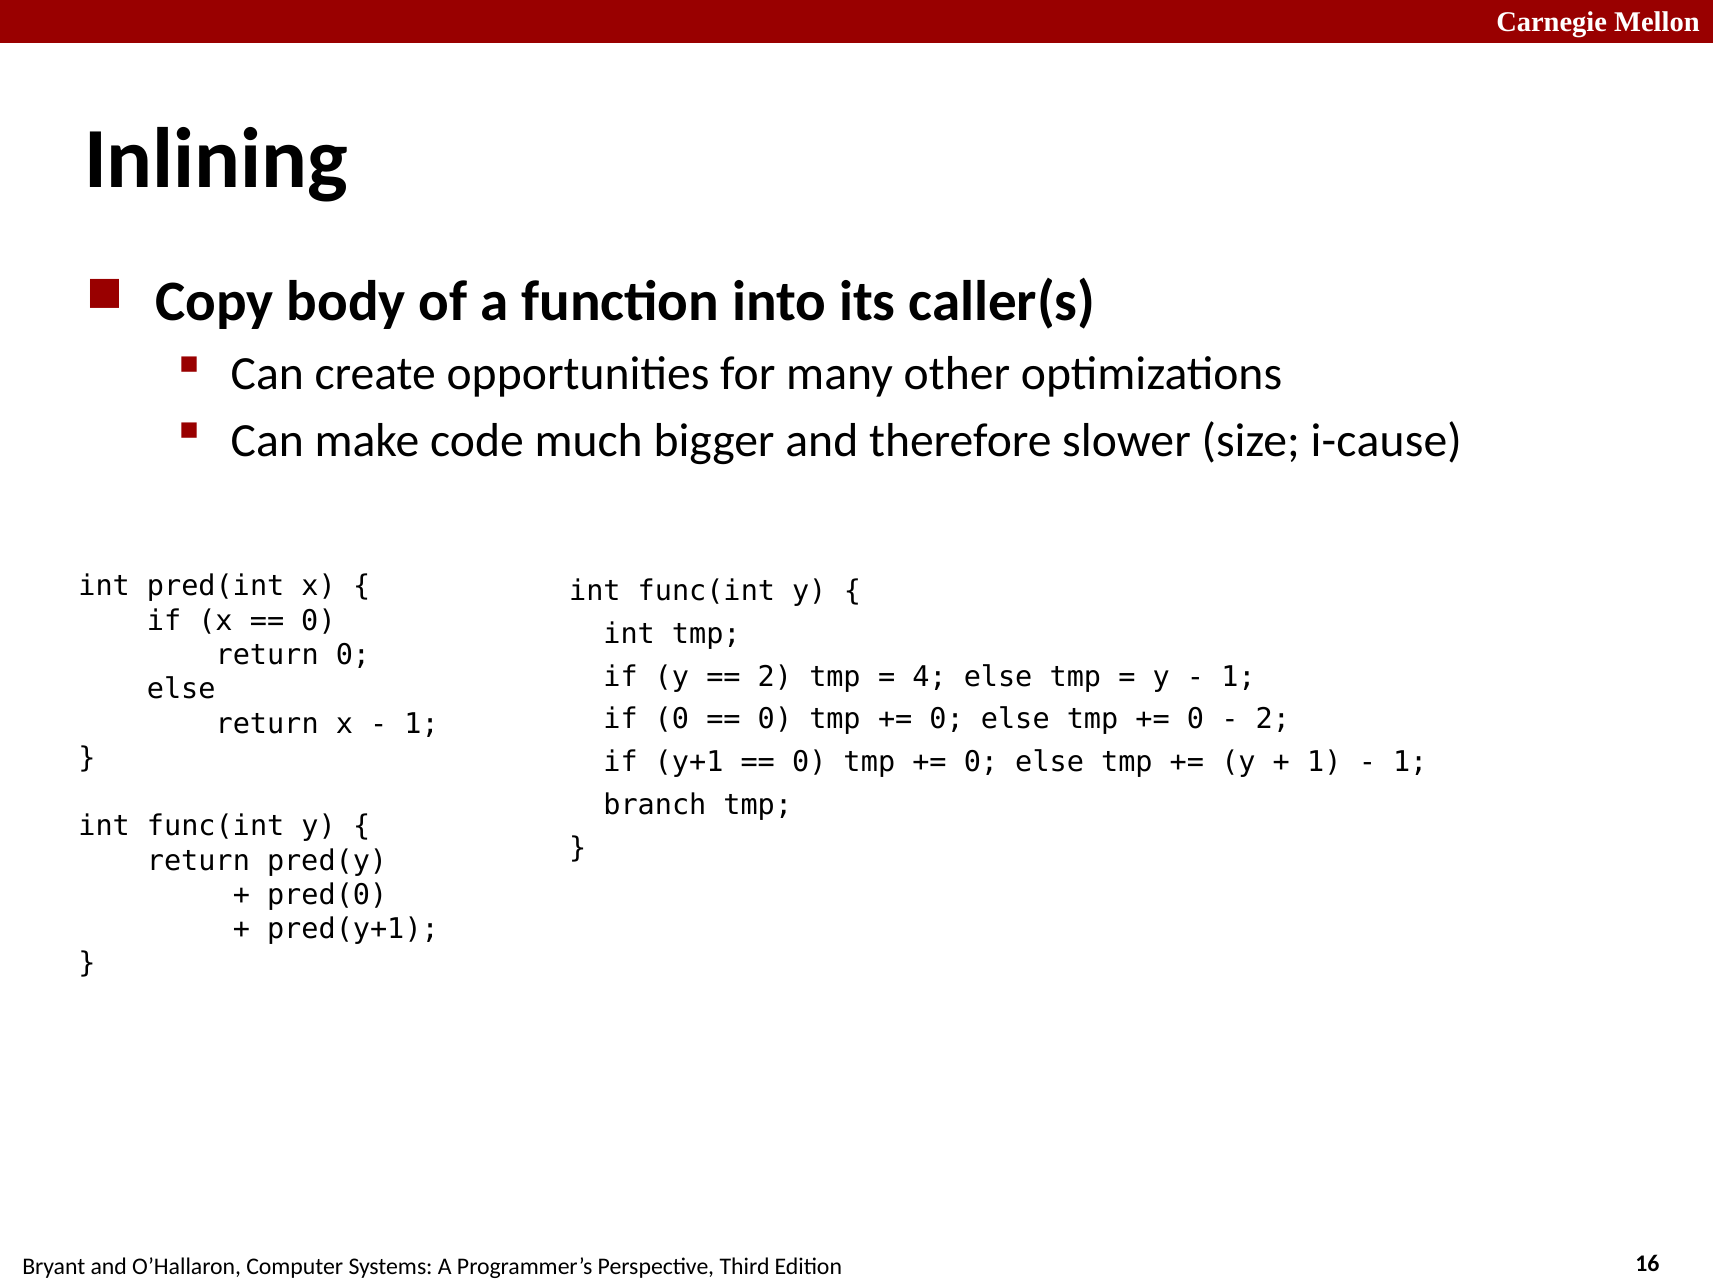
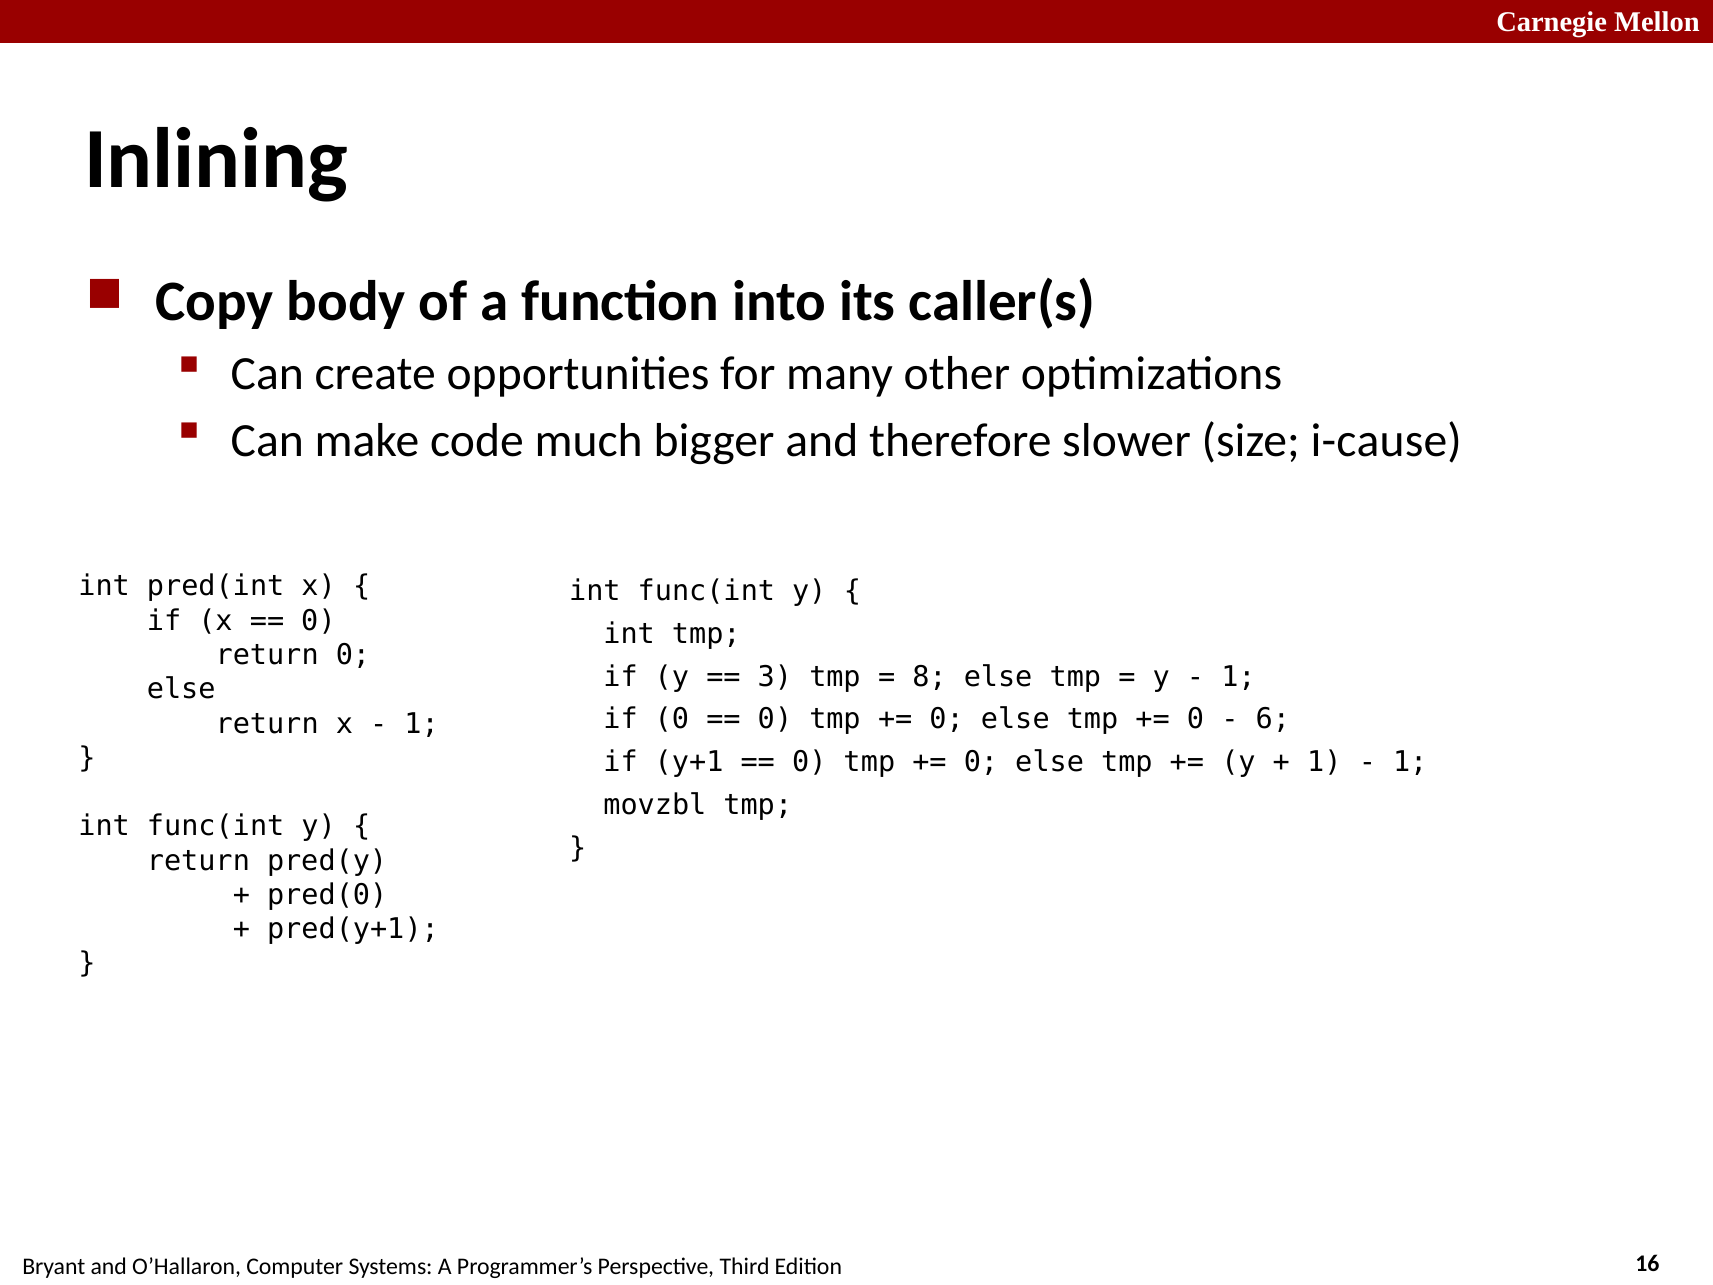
2 at (775, 676): 2 -> 3
4: 4 -> 8
2 at (1273, 719): 2 -> 6
branch: branch -> movzbl
